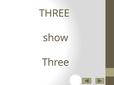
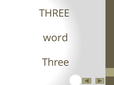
show: show -> word
